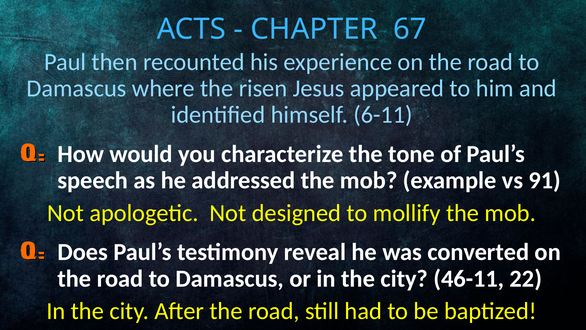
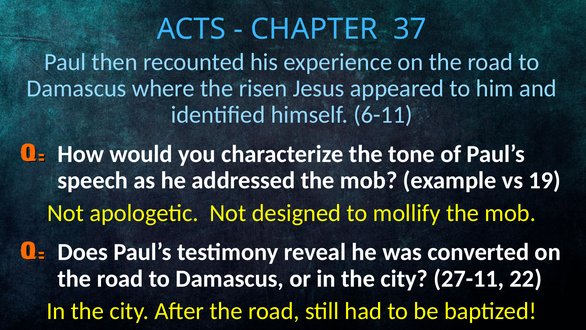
67: 67 -> 37
91: 91 -> 19
46-11: 46-11 -> 27-11
